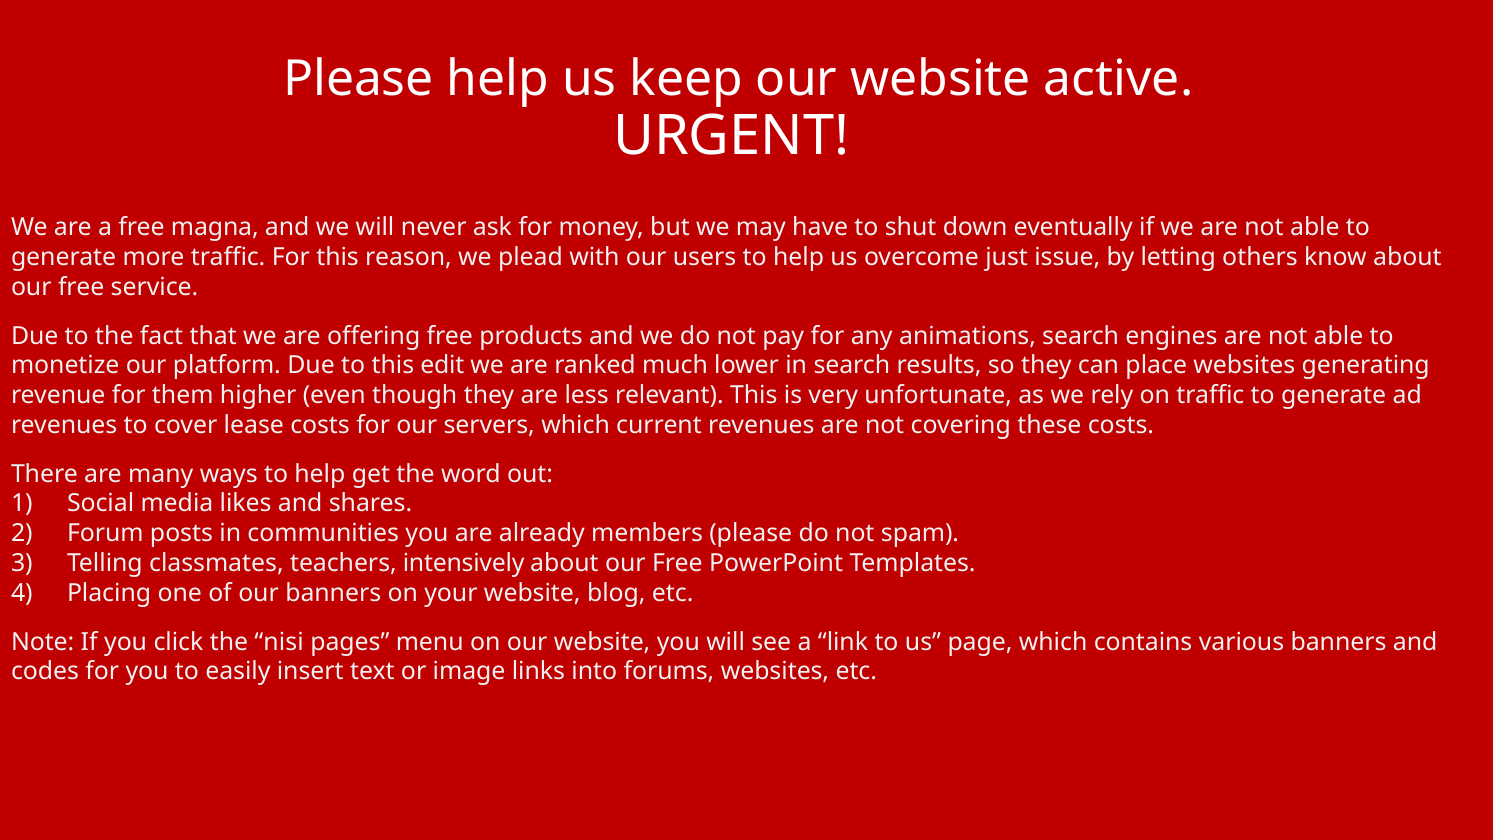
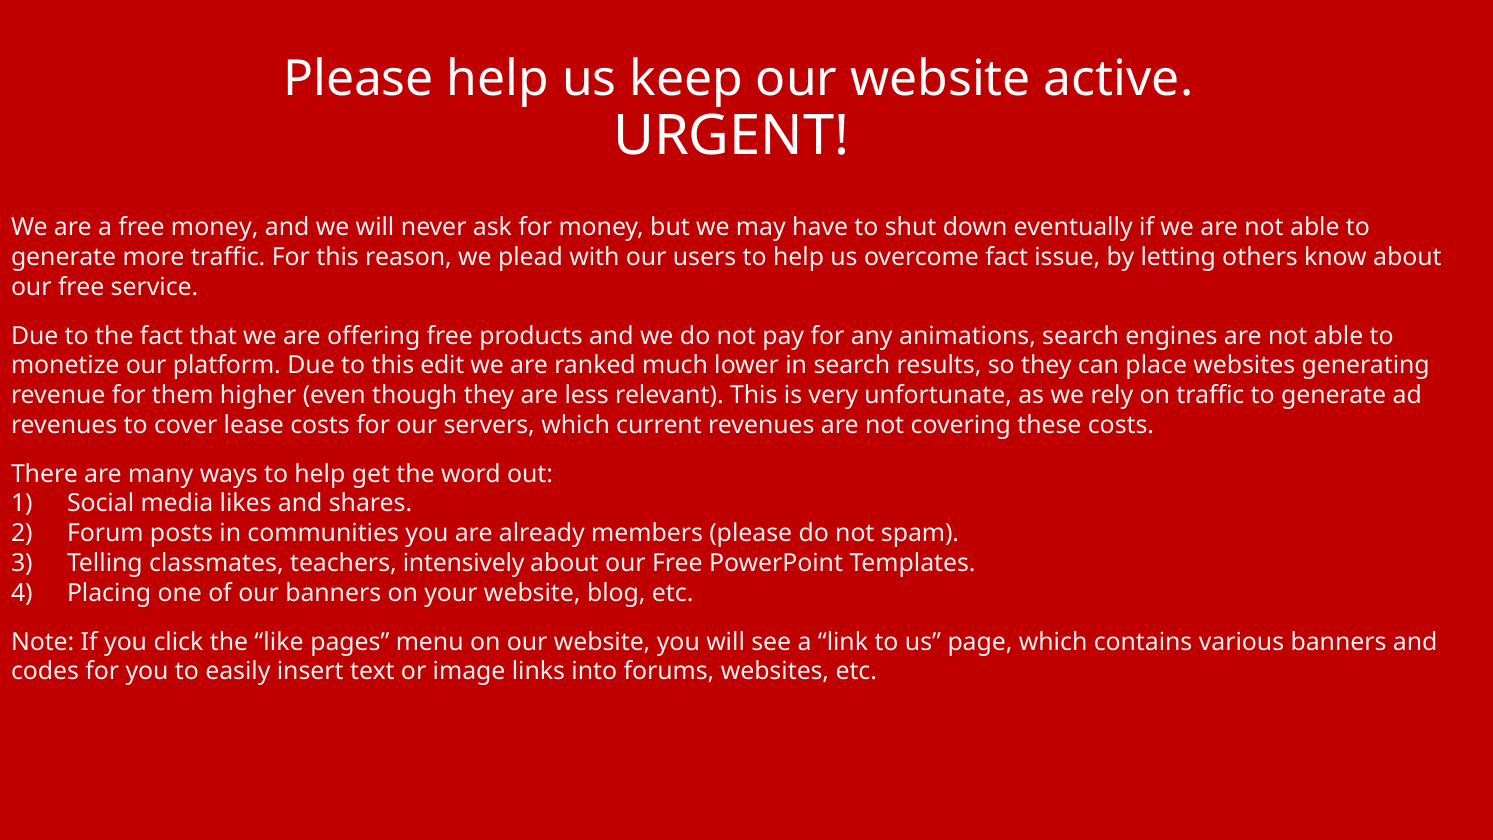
free magna: magna -> money
overcome just: just -> fact
nisi: nisi -> like
